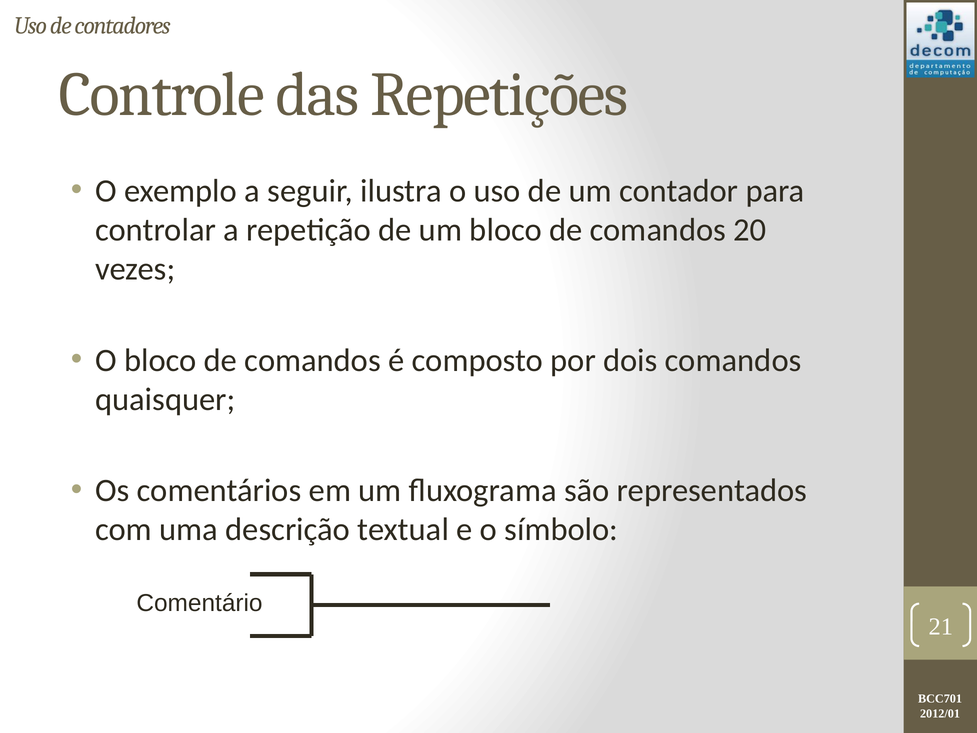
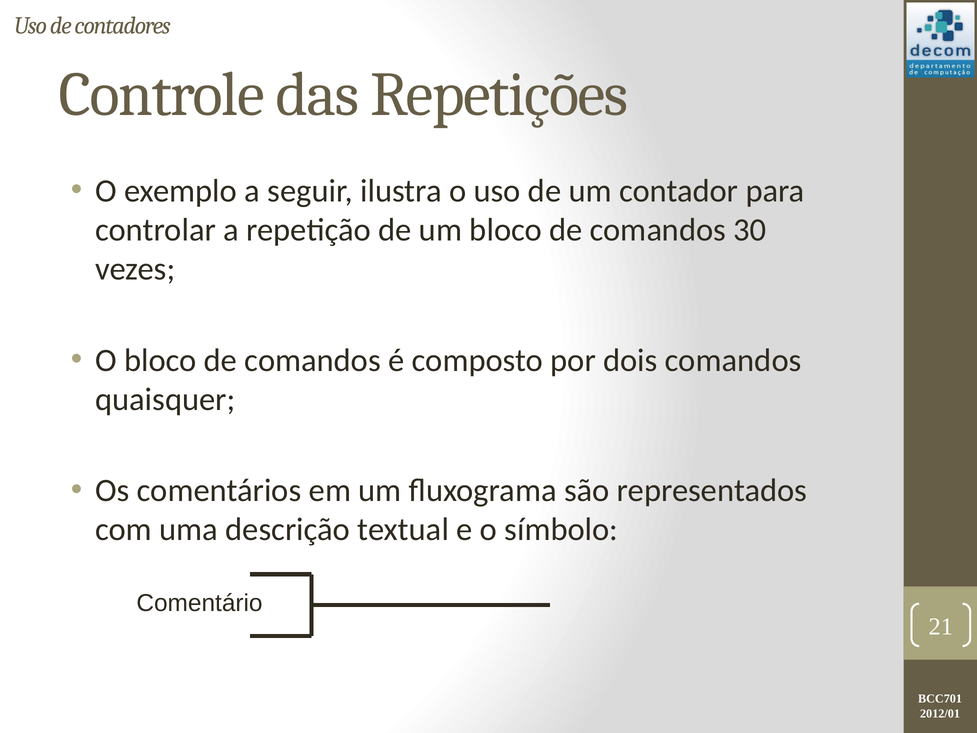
20: 20 -> 30
